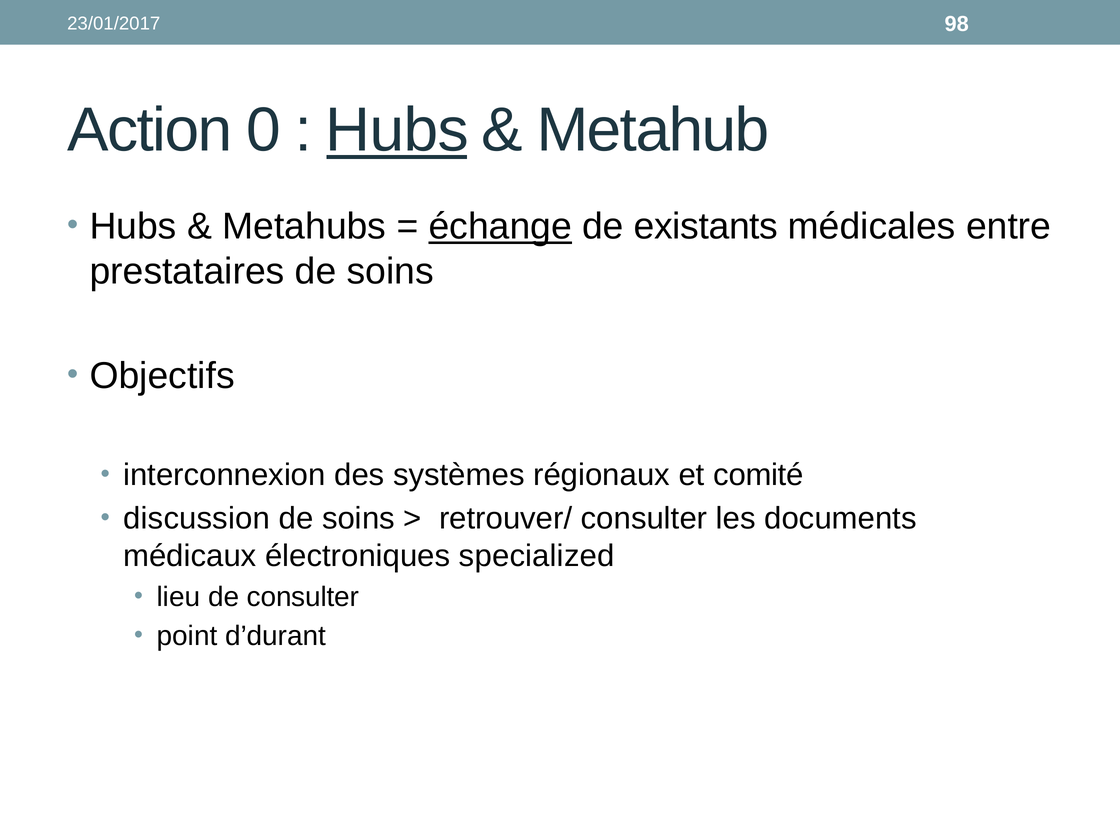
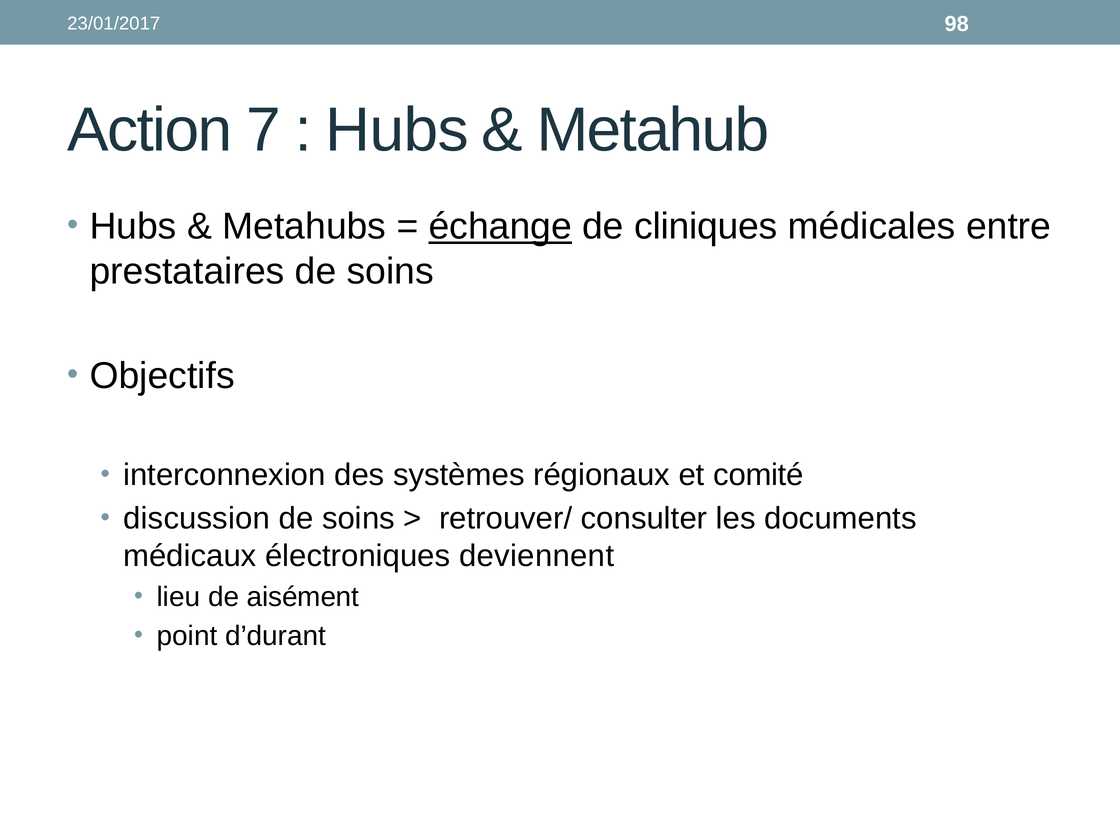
0: 0 -> 7
Hubs at (397, 130) underline: present -> none
existants: existants -> cliniques
specialized: specialized -> deviennent
de consulter: consulter -> aisément
